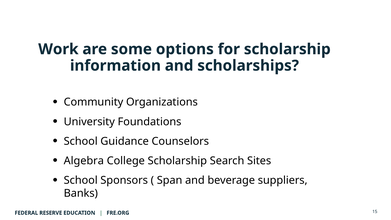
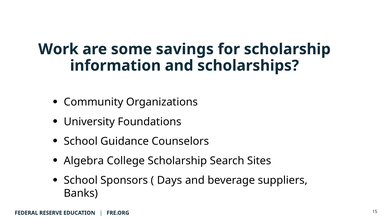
options: options -> savings
Span: Span -> Days
